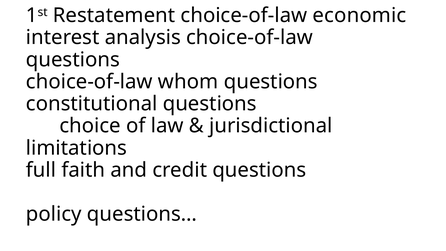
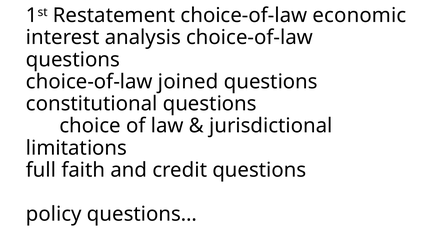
whom: whom -> joined
